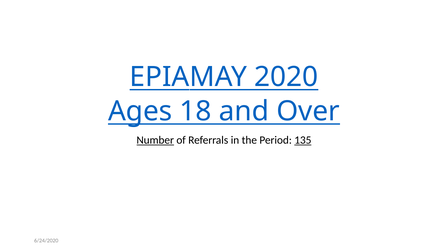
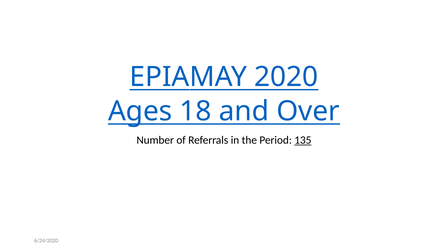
Number underline: present -> none
